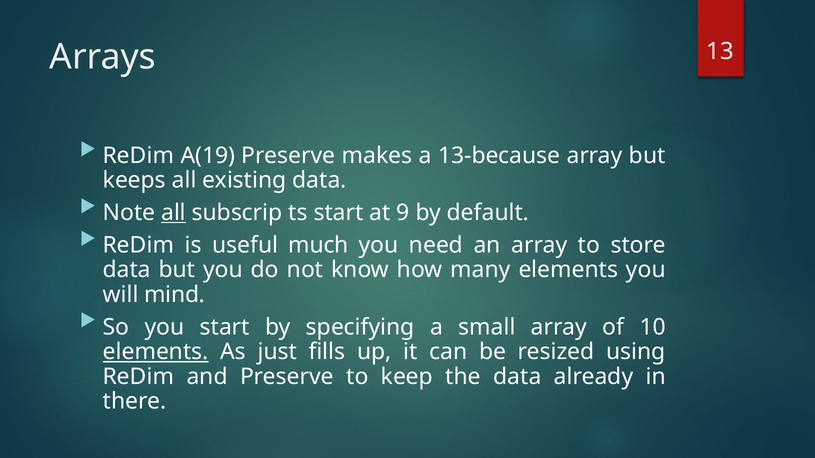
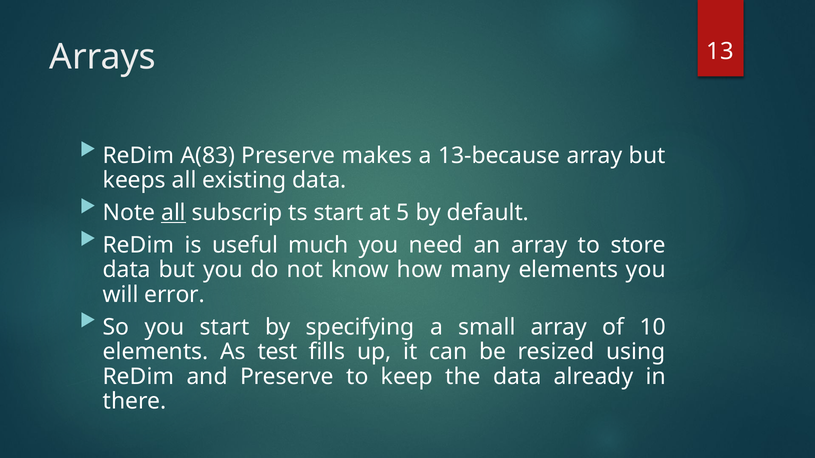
A(19: A(19 -> A(83
9: 9 -> 5
mind: mind -> error
elements at (156, 352) underline: present -> none
just: just -> test
